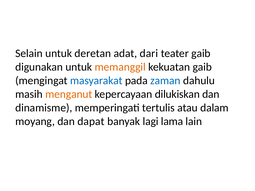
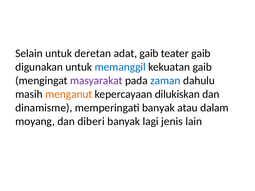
adat dari: dari -> gaib
memanggil colour: orange -> blue
masyarakat colour: blue -> purple
memperingati tertulis: tertulis -> banyak
dapat: dapat -> diberi
lama: lama -> jenis
